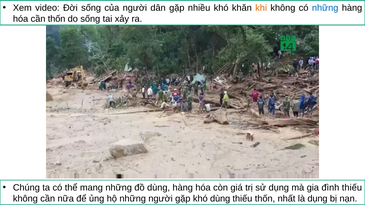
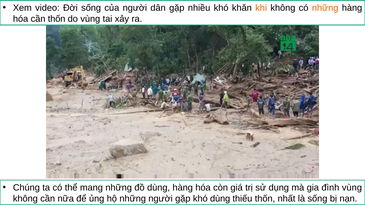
những at (325, 8) colour: blue -> orange
do sống: sống -> vùng
đình thiếu: thiếu -> vùng
là dụng: dụng -> sống
